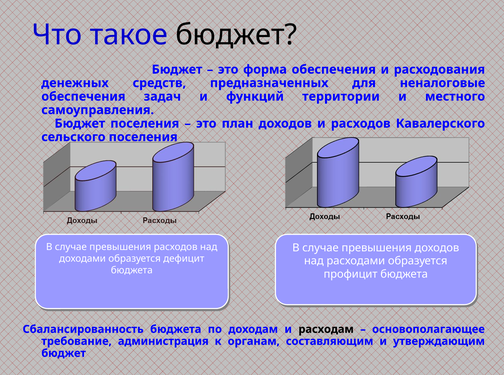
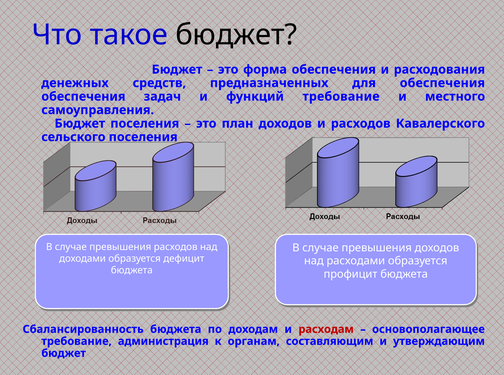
для неналоговые: неналоговые -> обеспечения
функций территории: территории -> требование
расходам colour: black -> red
